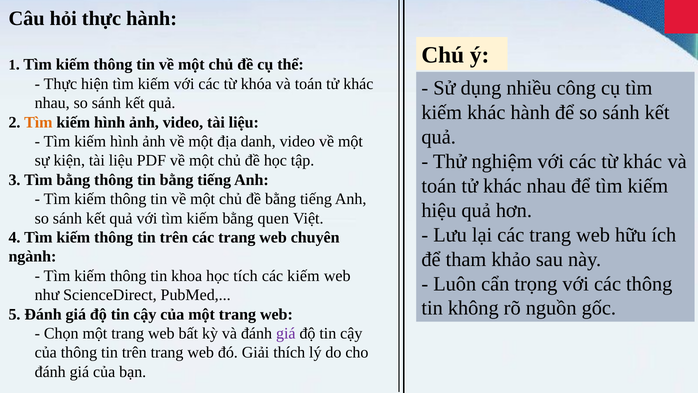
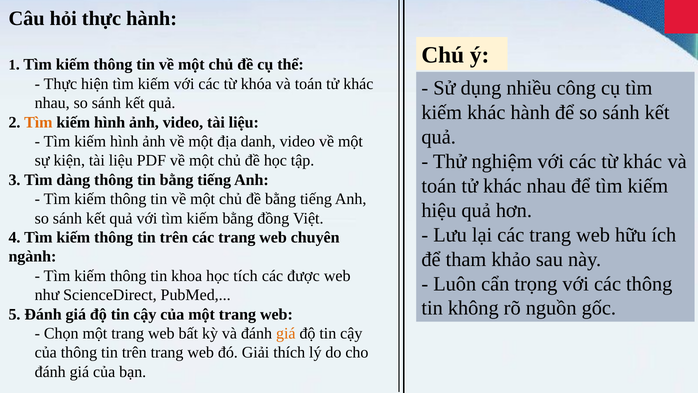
Tìm bằng: bằng -> dàng
quen: quen -> đồng
các kiếm: kiếm -> được
giá at (286, 333) colour: purple -> orange
